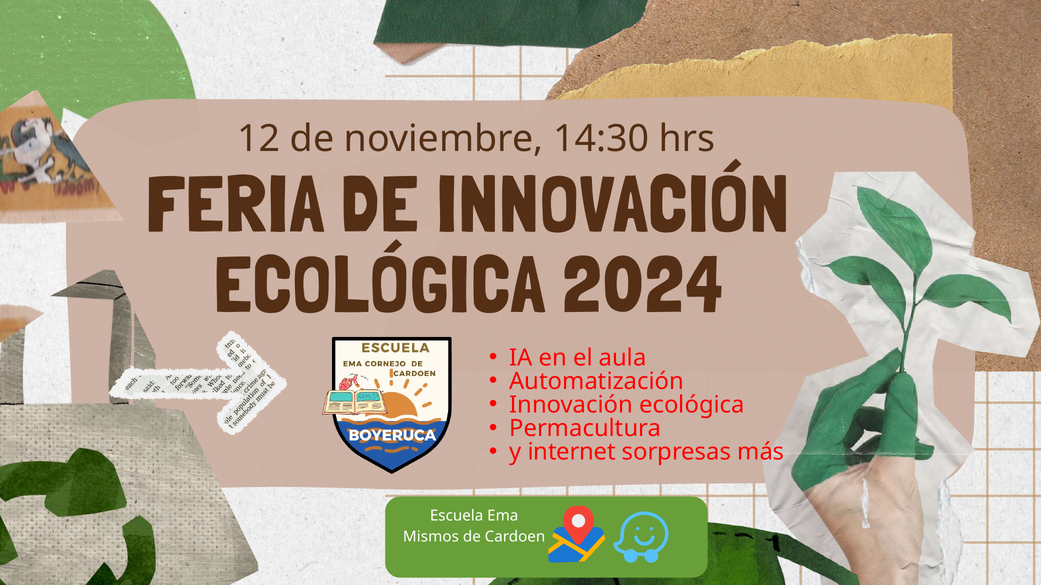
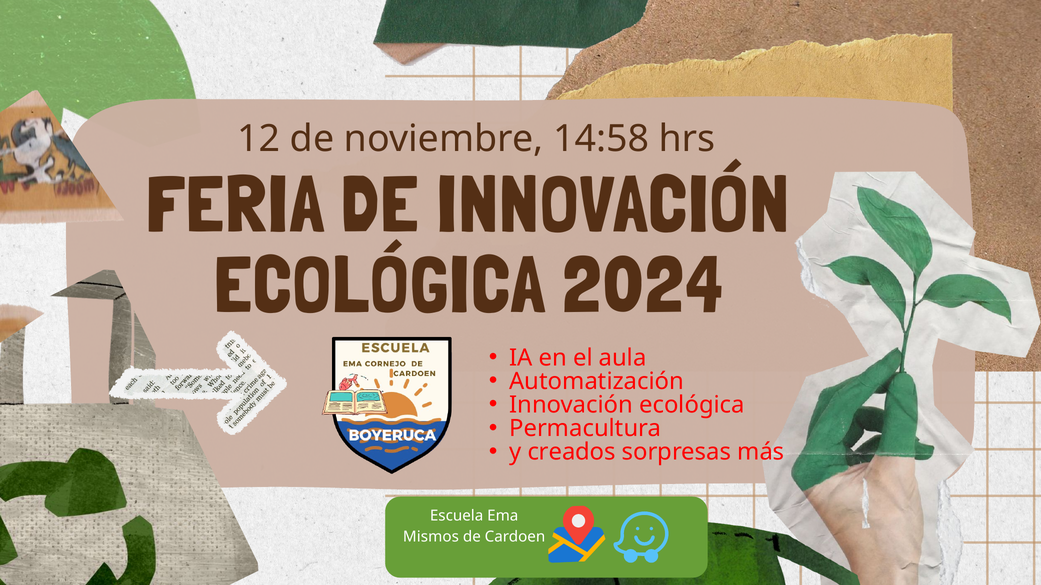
14:30: 14:30 -> 14:58
internet: internet -> creados
